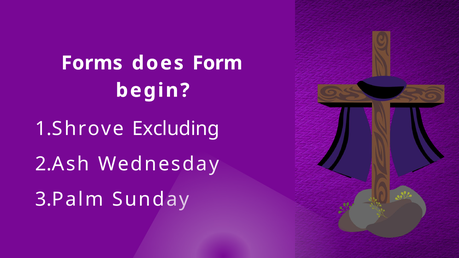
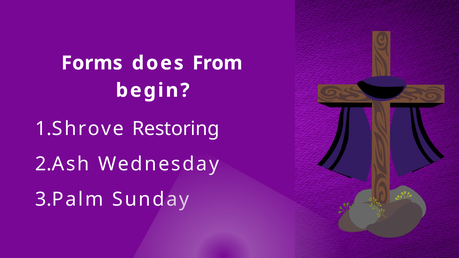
Form: Form -> From
Excluding: Excluding -> Restoring
